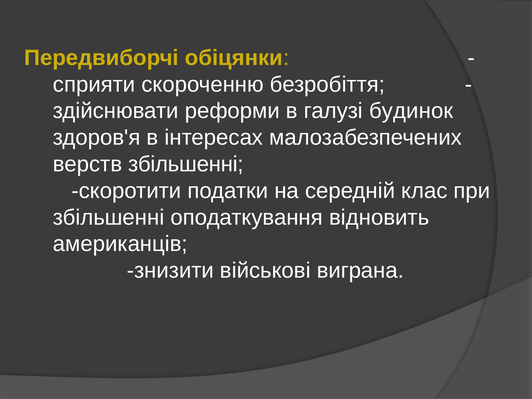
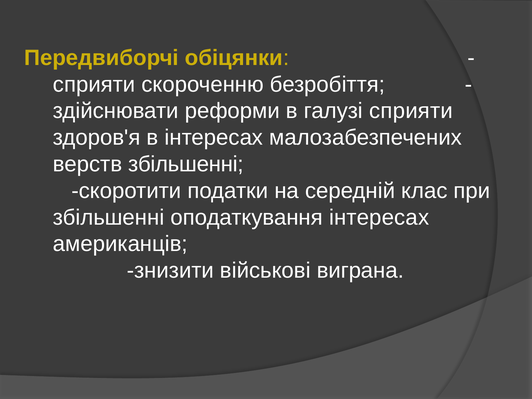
галузі будинок: будинок -> сприяти
оподаткування відновить: відновить -> інтересах
